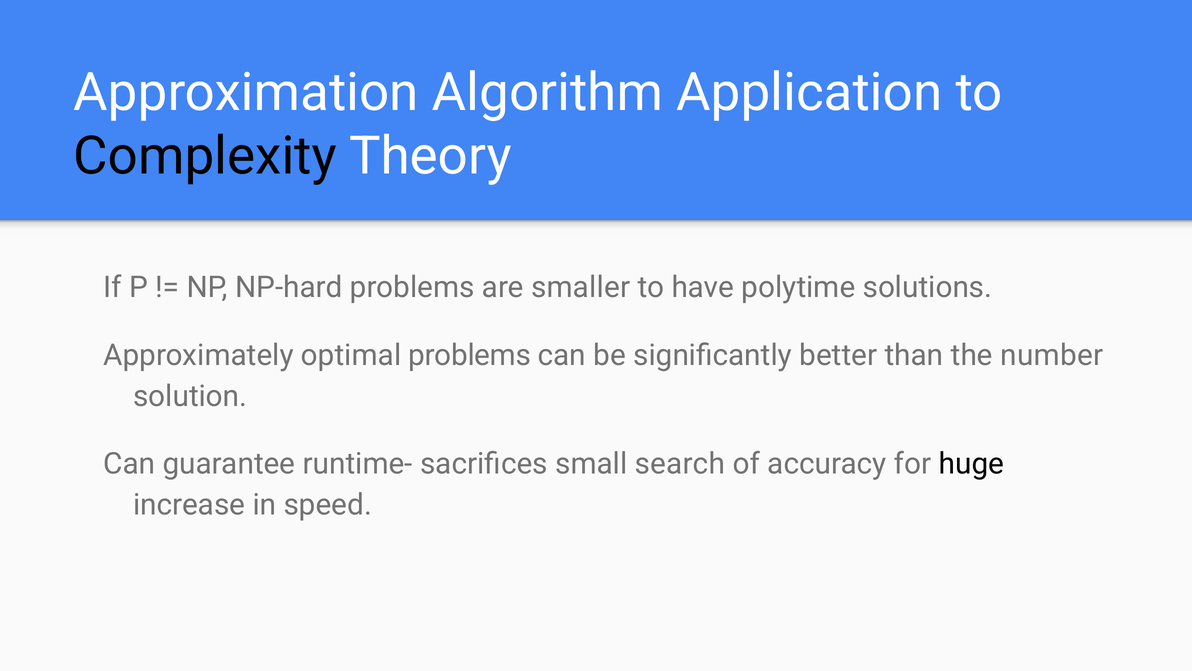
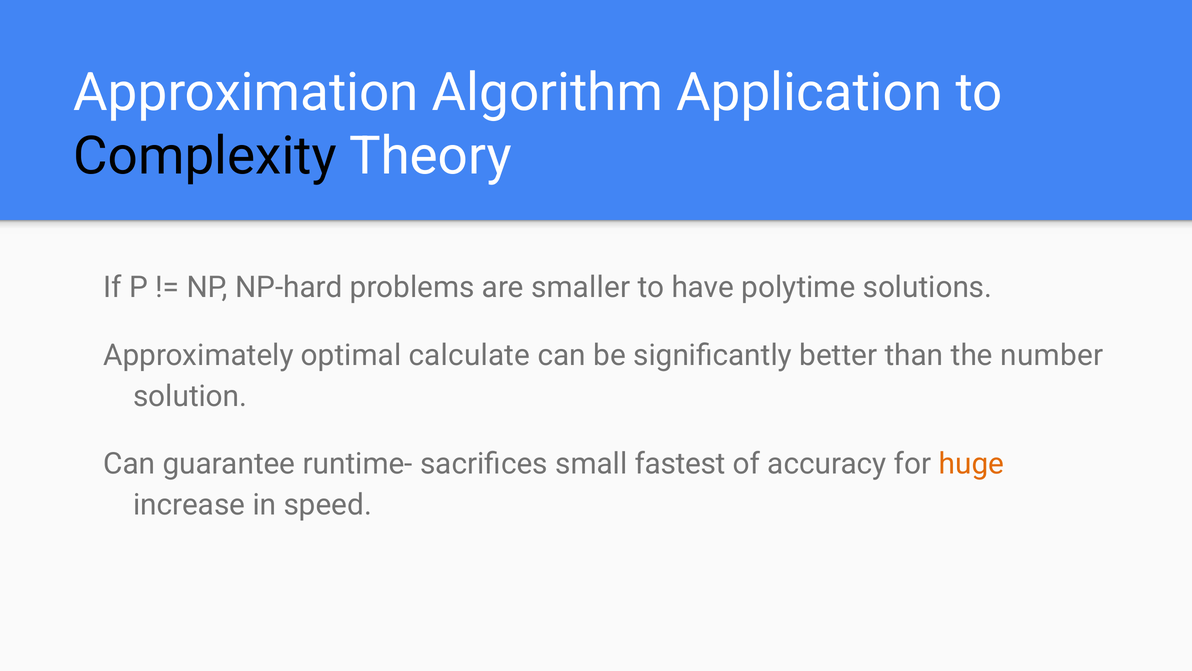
optimal problems: problems -> calculate
search: search -> fastest
huge colour: black -> orange
